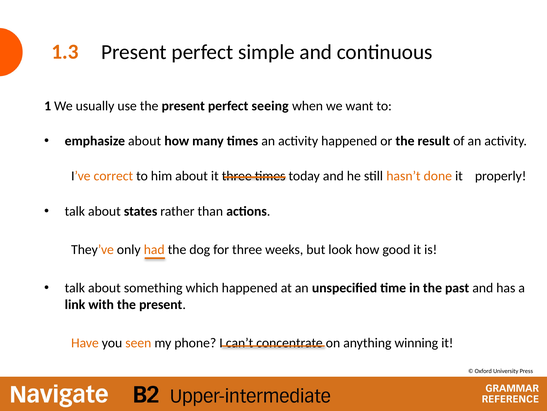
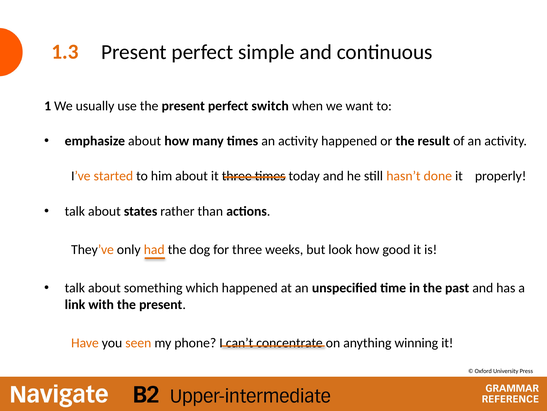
seeing: seeing -> switch
correct: correct -> started
